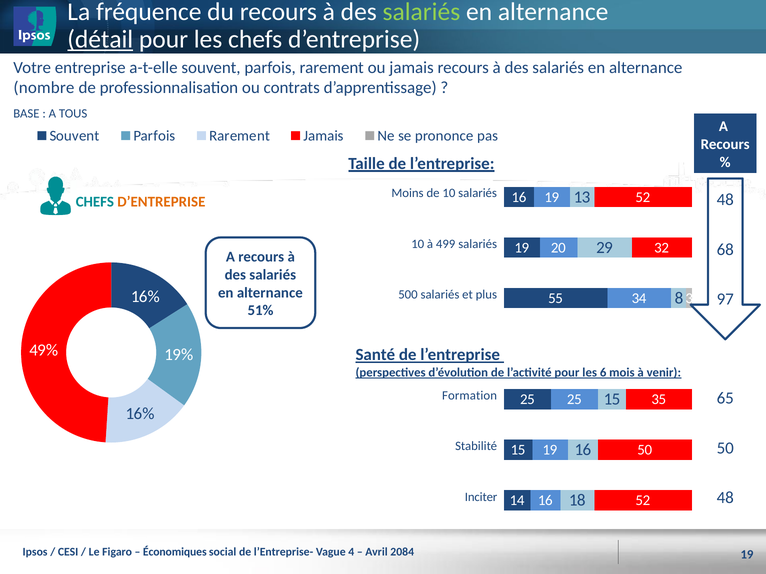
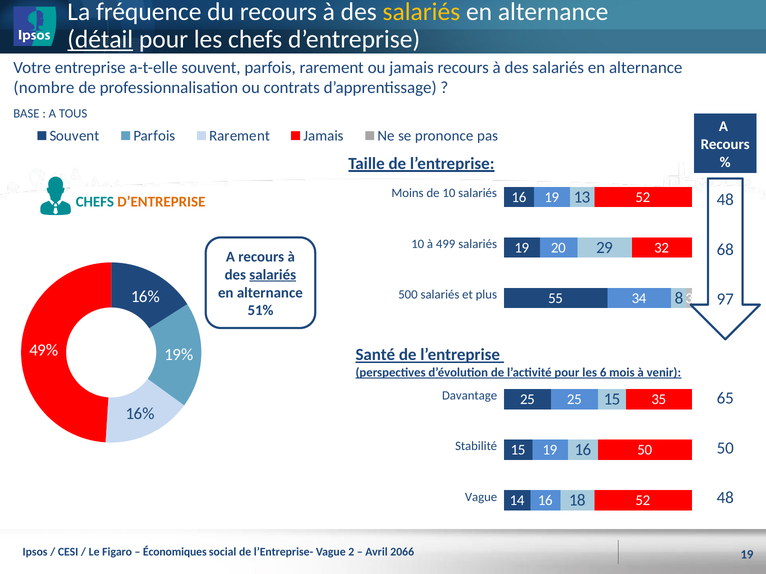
salariés at (421, 12) colour: light green -> yellow
salariés at (273, 275) underline: none -> present
Formation: Formation -> Davantage
Inciter at (481, 497): Inciter -> Vague
4: 4 -> 2
2084: 2084 -> 2066
